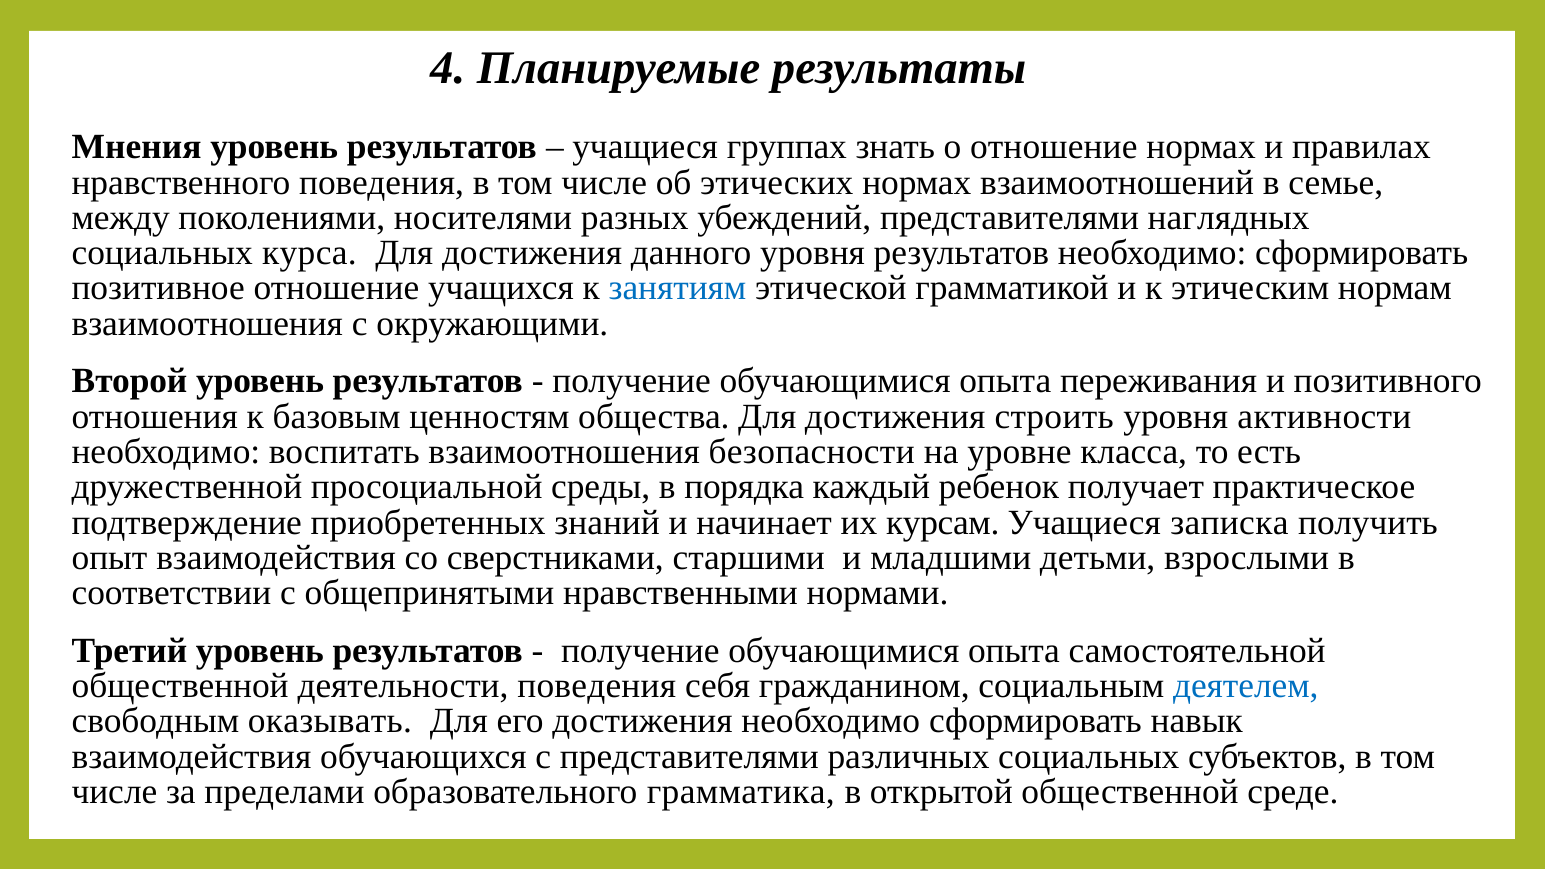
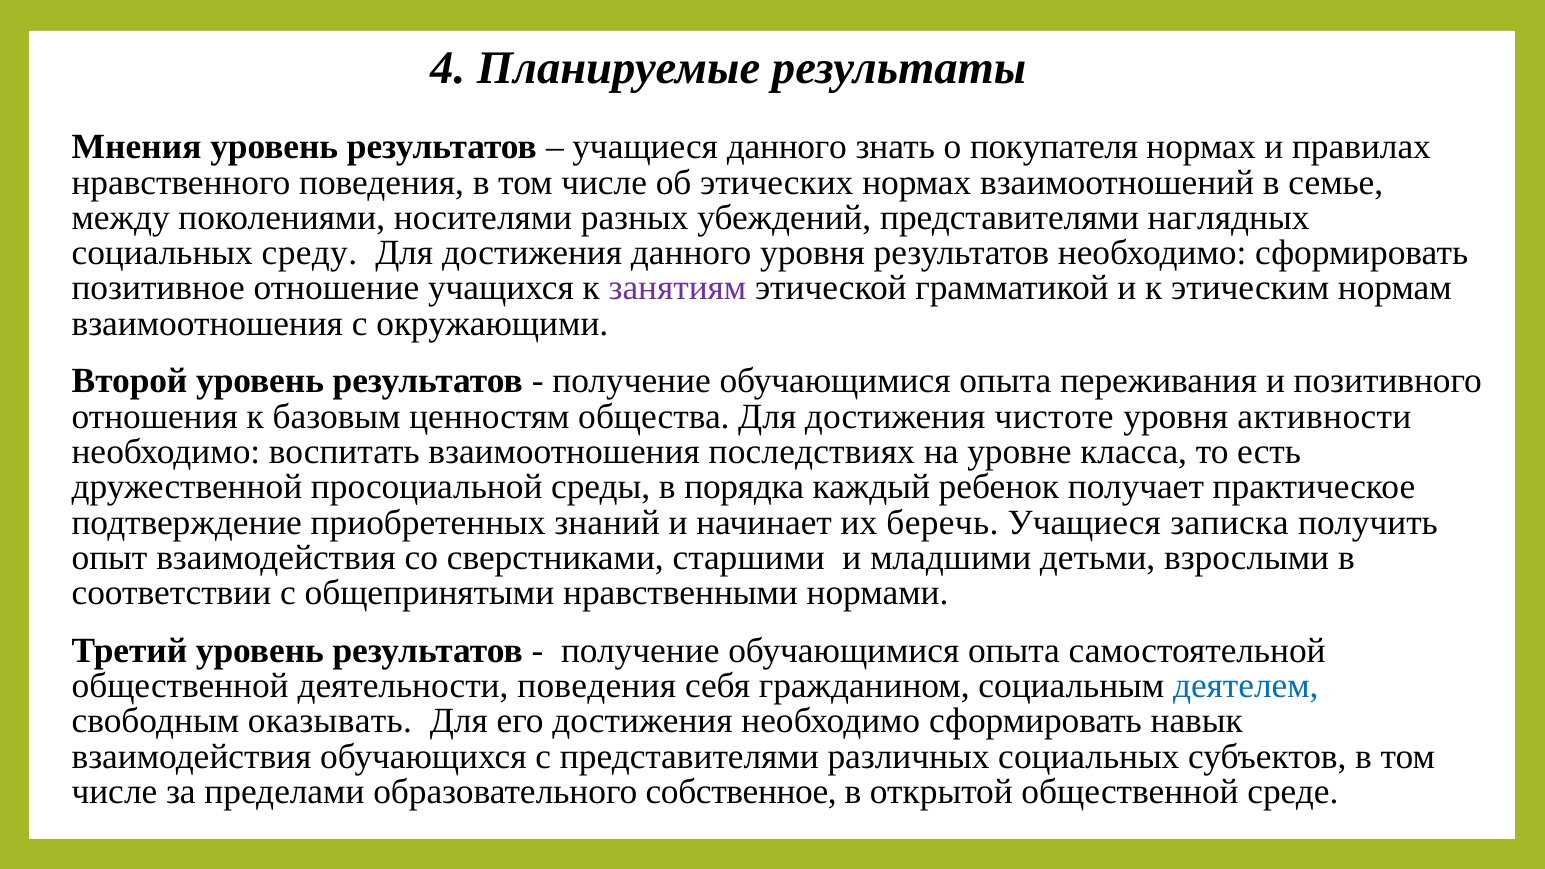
учащиеся группах: группах -> данного
о отношение: отношение -> покупателя
курса: курса -> среду
занятиям colour: blue -> purple
строить: строить -> чистоте
безопасности: безопасности -> последствиях
курсам: курсам -> беречь
грамматика: грамматика -> собственное
